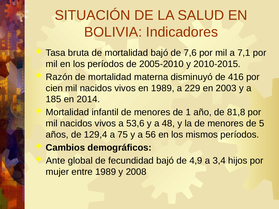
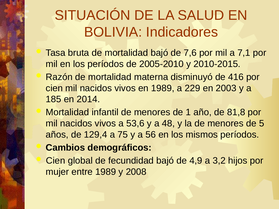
Ante at (56, 161): Ante -> Cien
3,4: 3,4 -> 3,2
